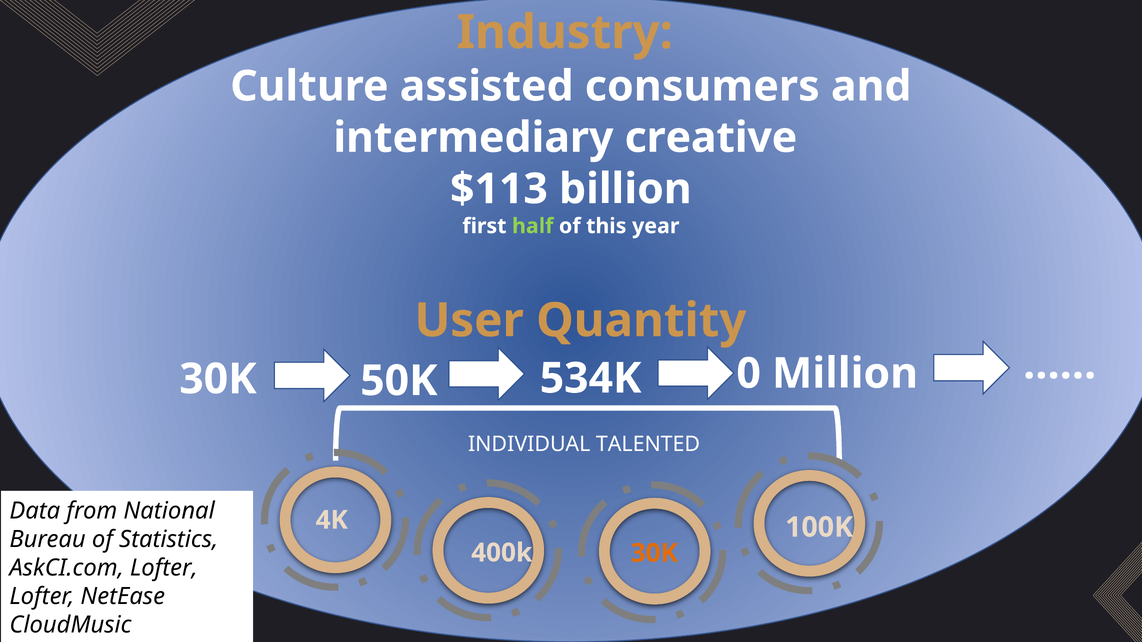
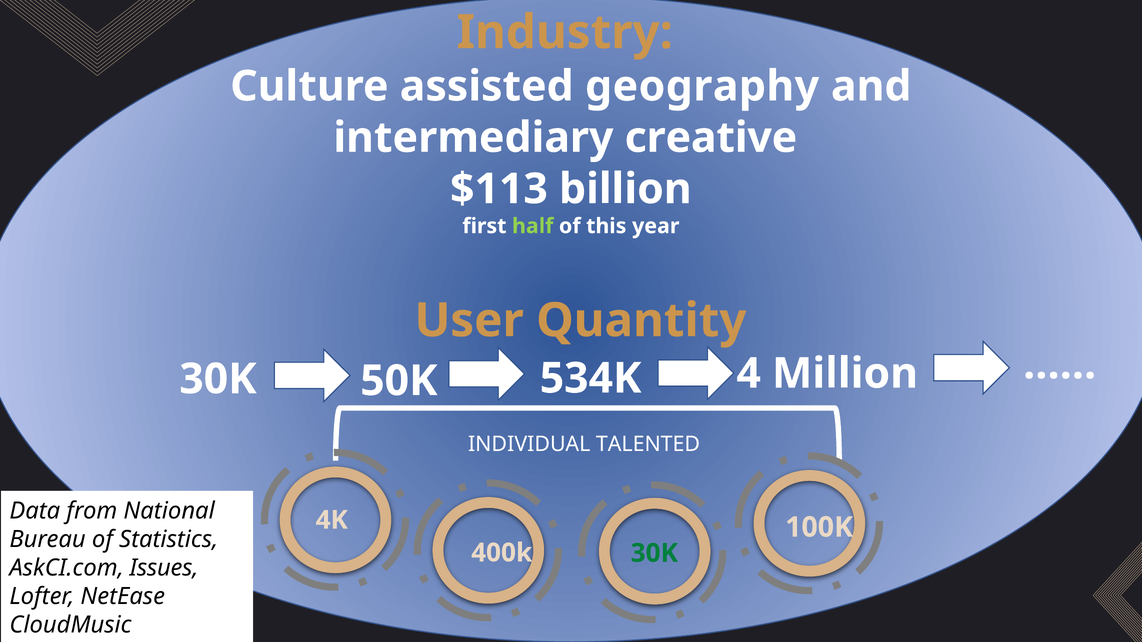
consumers: consumers -> geography
0: 0 -> 4
30K at (654, 553) colour: orange -> green
AskCI.com Lofter: Lofter -> Issues
